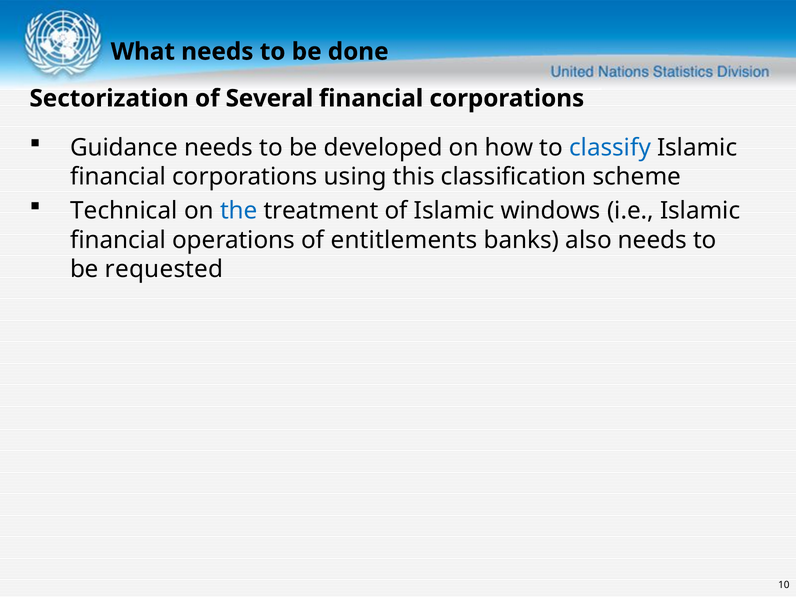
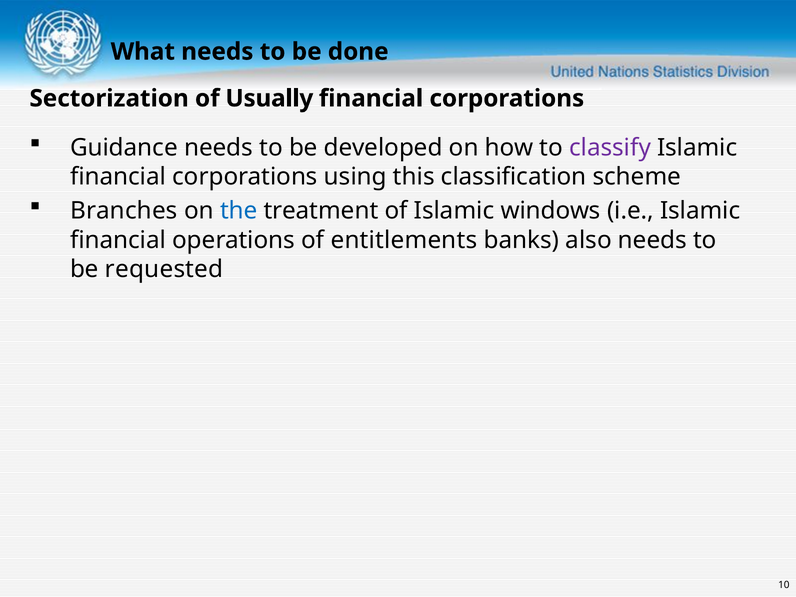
Several: Several -> Usually
classify colour: blue -> purple
Technical: Technical -> Branches
